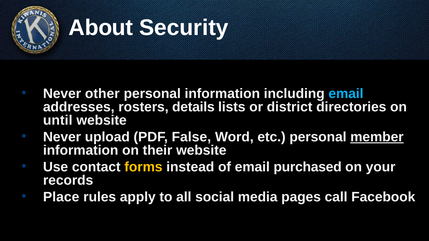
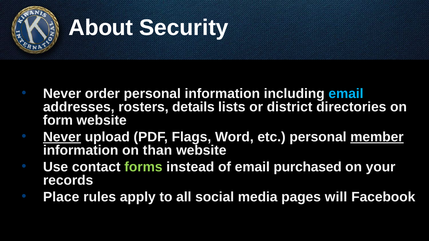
other: other -> order
until: until -> form
Never at (62, 137) underline: none -> present
False: False -> Flags
their: their -> than
forms colour: yellow -> light green
call: call -> will
